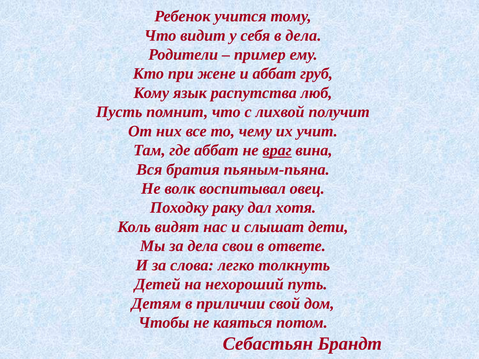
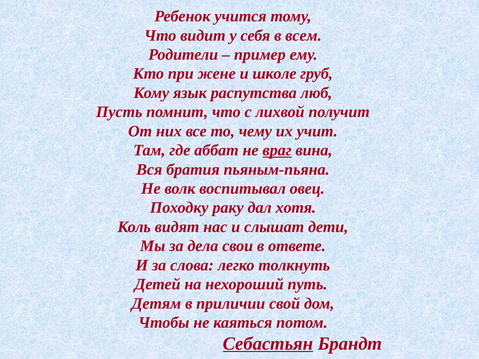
в дела: дела -> всем
и аббат: аббат -> школе
Себастьян underline: none -> present
